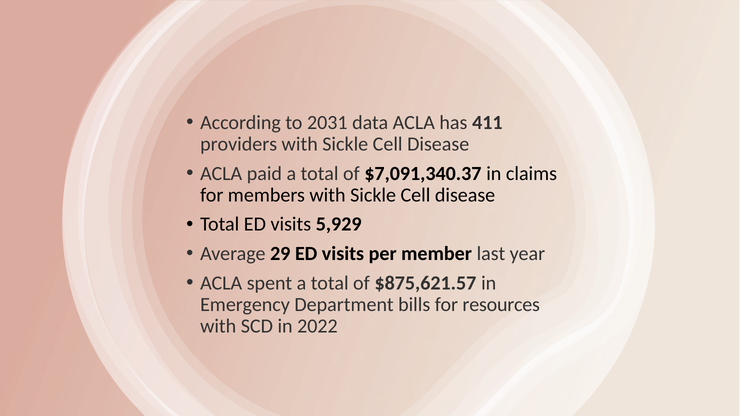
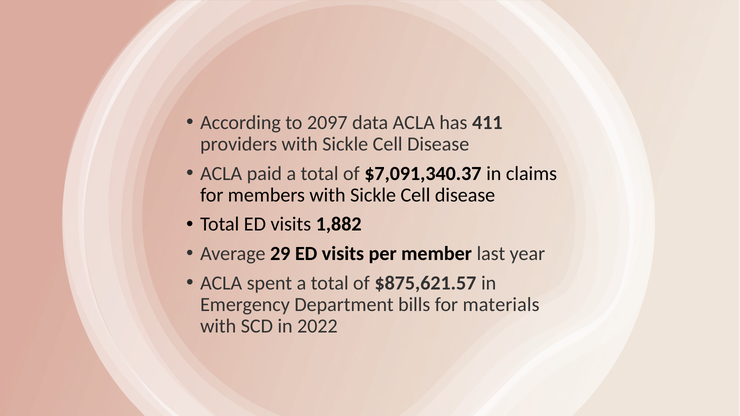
2031: 2031 -> 2097
5,929: 5,929 -> 1,882
resources: resources -> materials
